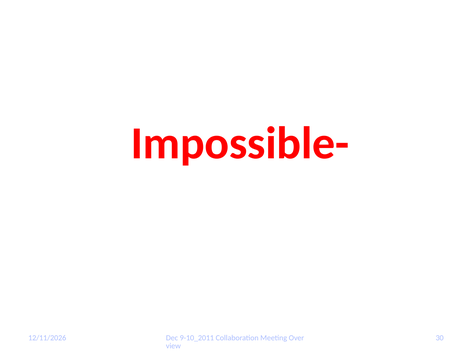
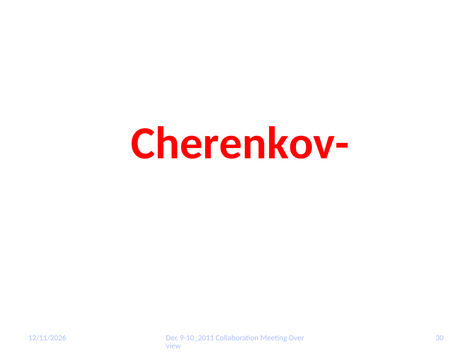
Impossible-: Impossible- -> Cherenkov-
